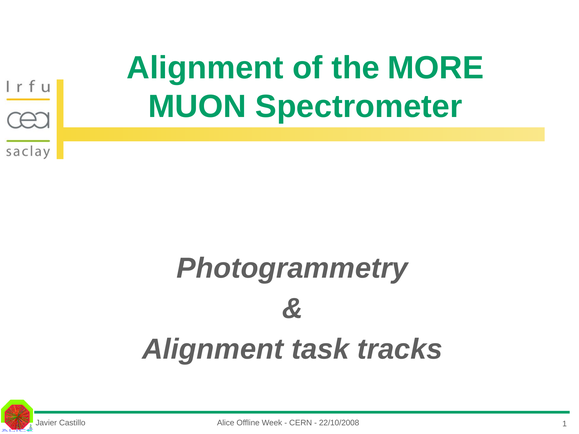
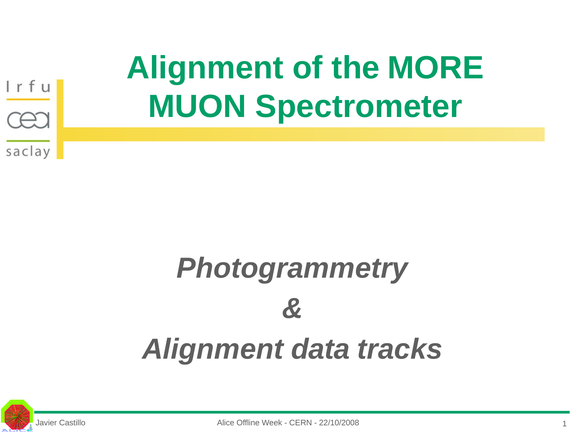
task: task -> data
